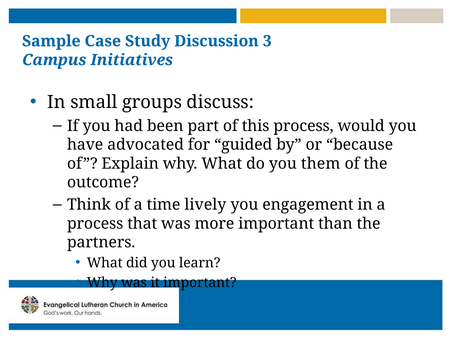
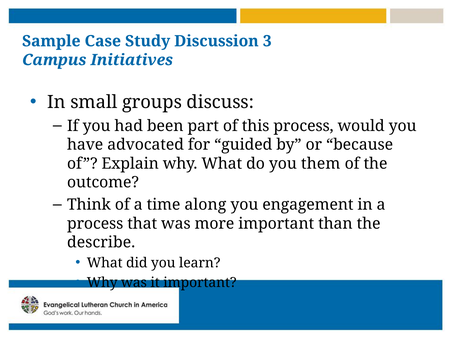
lively: lively -> along
partners: partners -> describe
